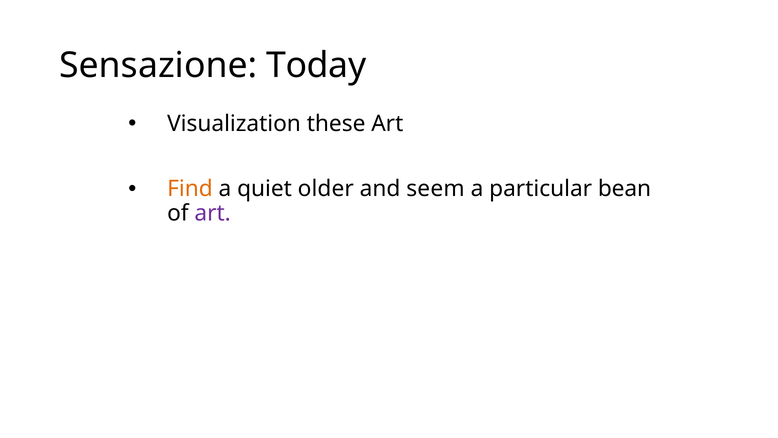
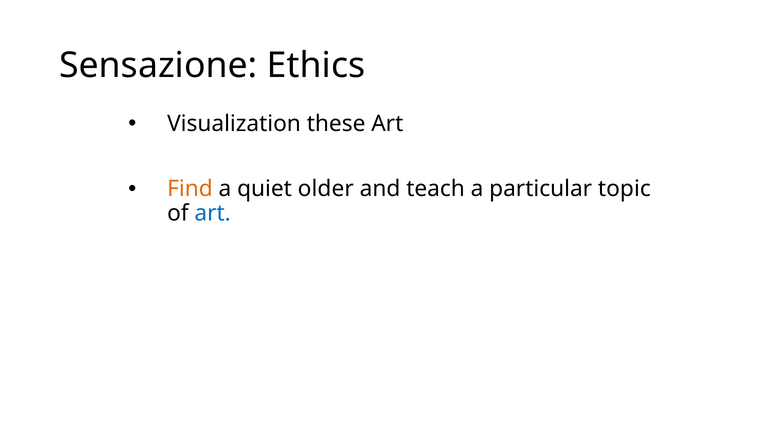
Today: Today -> Ethics
seem: seem -> teach
bean: bean -> topic
art at (213, 213) colour: purple -> blue
